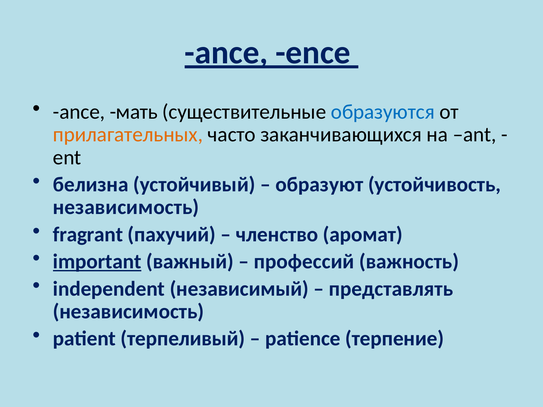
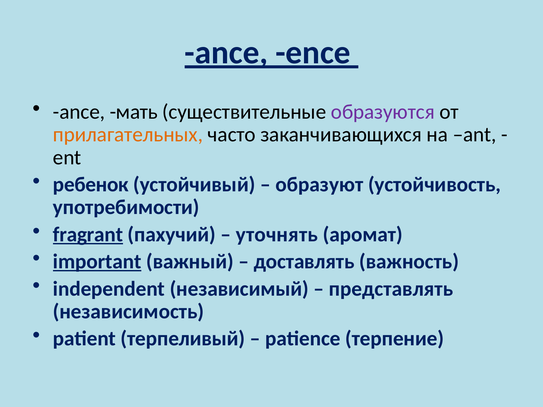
образуются colour: blue -> purple
белизна: белизна -> ребенок
независимость at (126, 207): независимость -> употребимости
fragrant underline: none -> present
членство: членство -> уточнять
профессий: профессий -> доставлять
